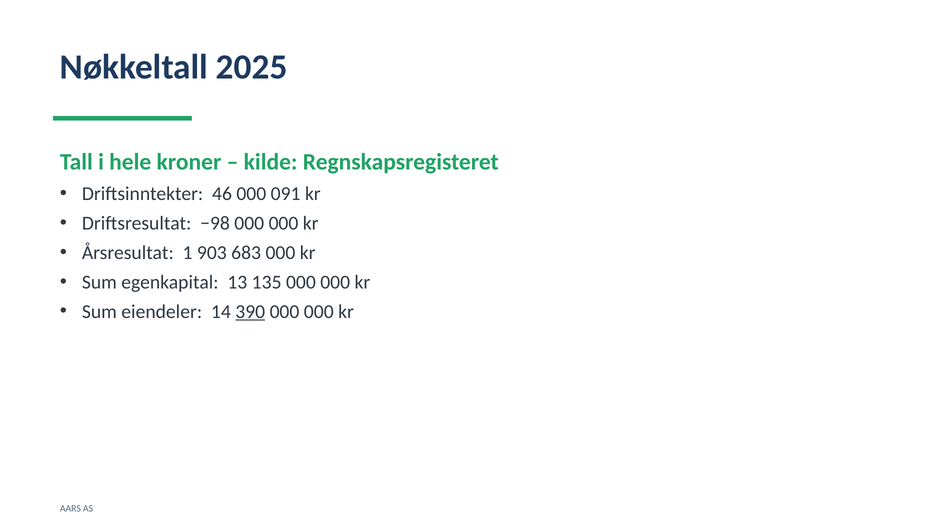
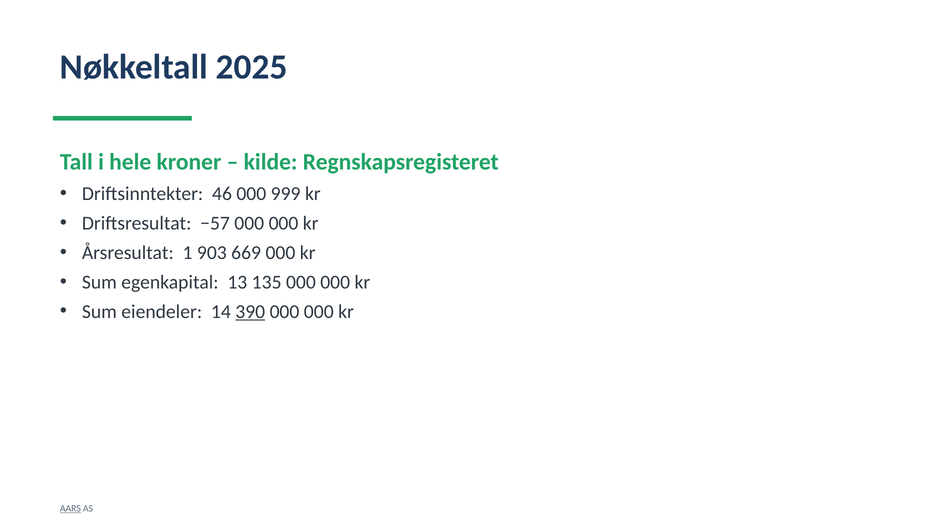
091: 091 -> 999
−98: −98 -> −57
683: 683 -> 669
AARS underline: none -> present
